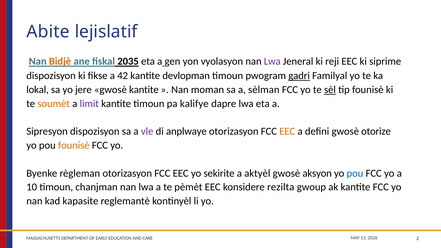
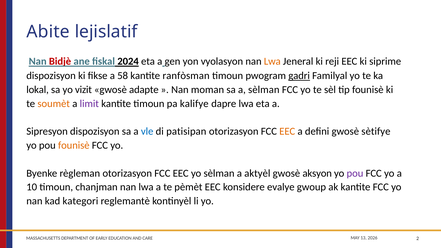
Bidjè colour: orange -> red
2035: 2035 -> 2024
Lwa at (272, 62) colour: purple -> orange
42: 42 -> 58
devlopman: devlopman -> ranfòsman
jere: jere -> vizit
gwosè kantite: kantite -> adapte
sèl underline: present -> none
vle colour: purple -> blue
anplwaye: anplwaye -> patisipan
otorize: otorize -> sètifye
yo sekirite: sekirite -> sèlman
pou at (355, 173) colour: blue -> purple
rezilta: rezilta -> evalye
kapasite: kapasite -> kategori
